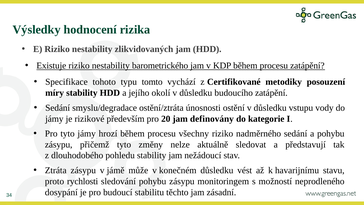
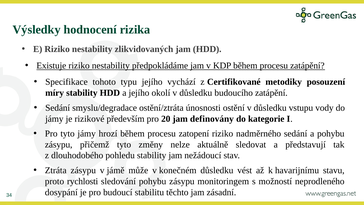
barometrického: barometrického -> předpokládáme
typu tomto: tomto -> jejího
všechny: všechny -> zatopení
